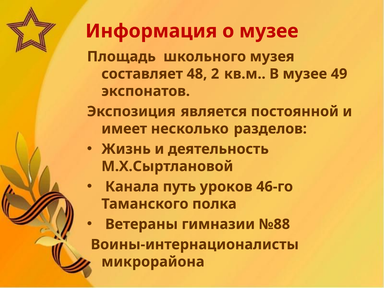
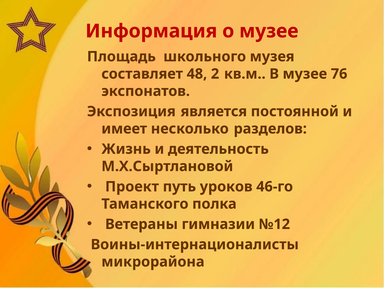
49: 49 -> 76
Канала: Канала -> Проект
№88: №88 -> №12
